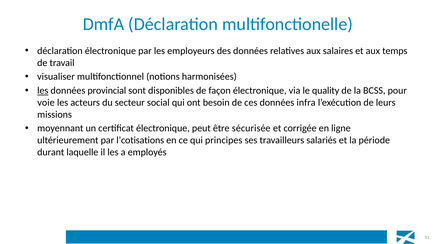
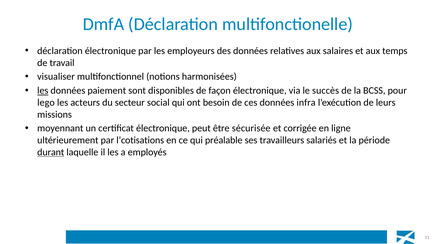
provincial: provincial -> paiement
quality: quality -> succès
voie: voie -> lego
principes: principes -> préalable
durant underline: none -> present
